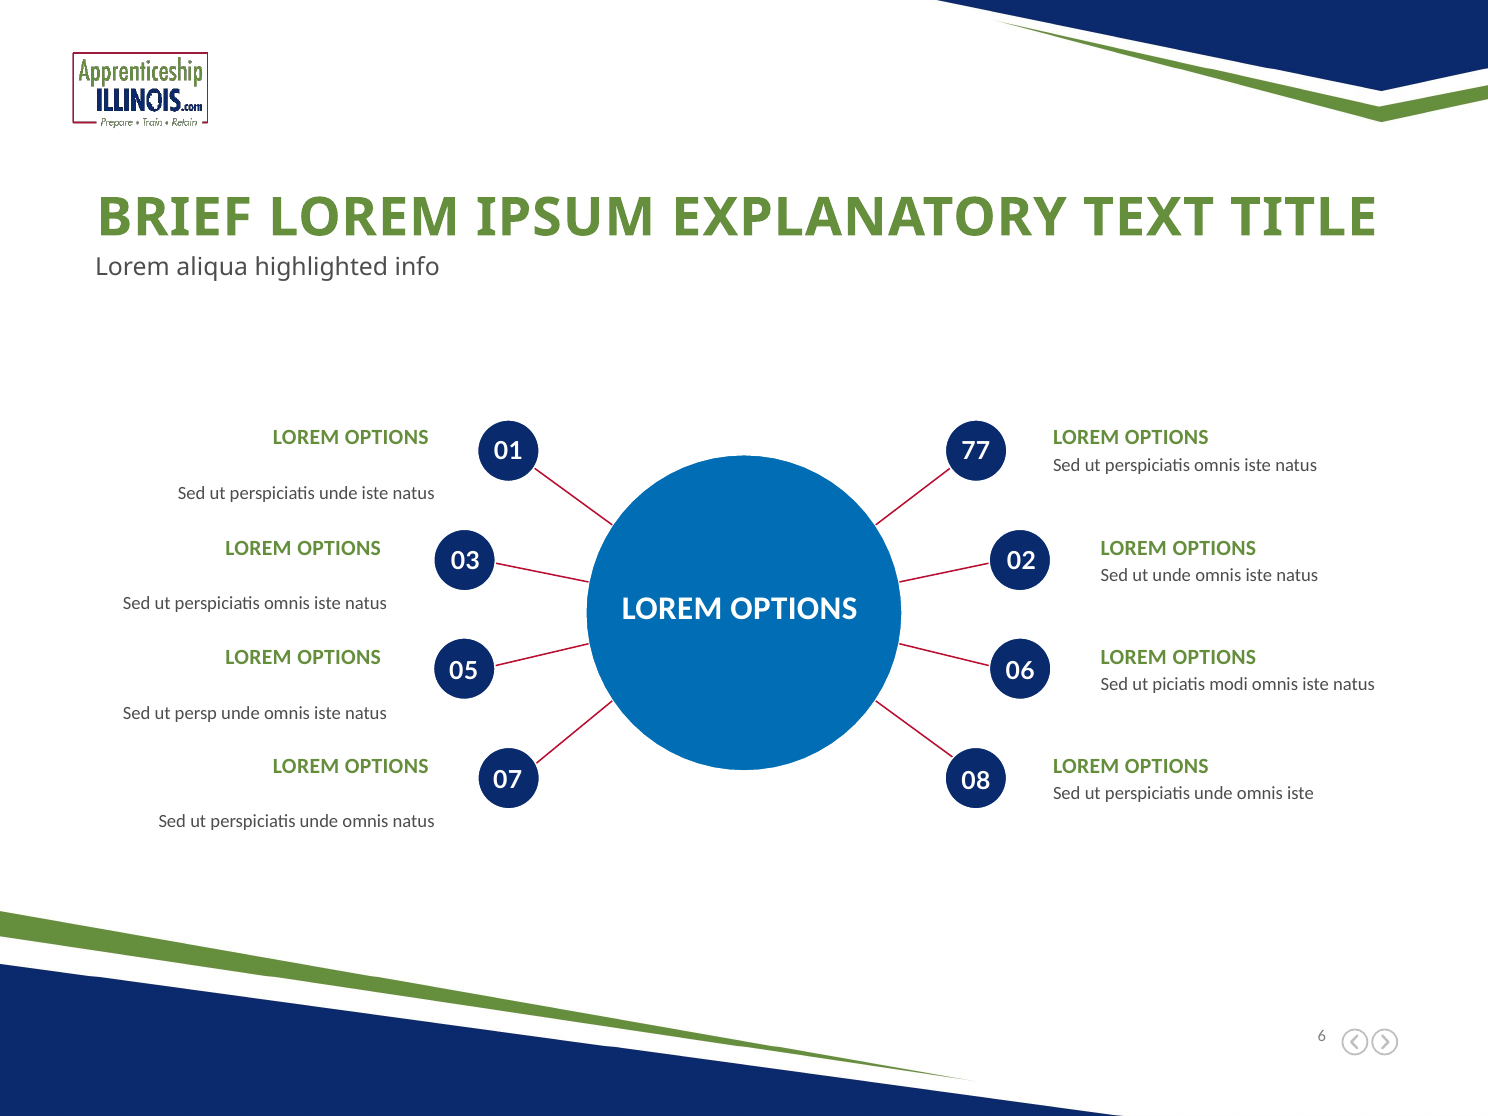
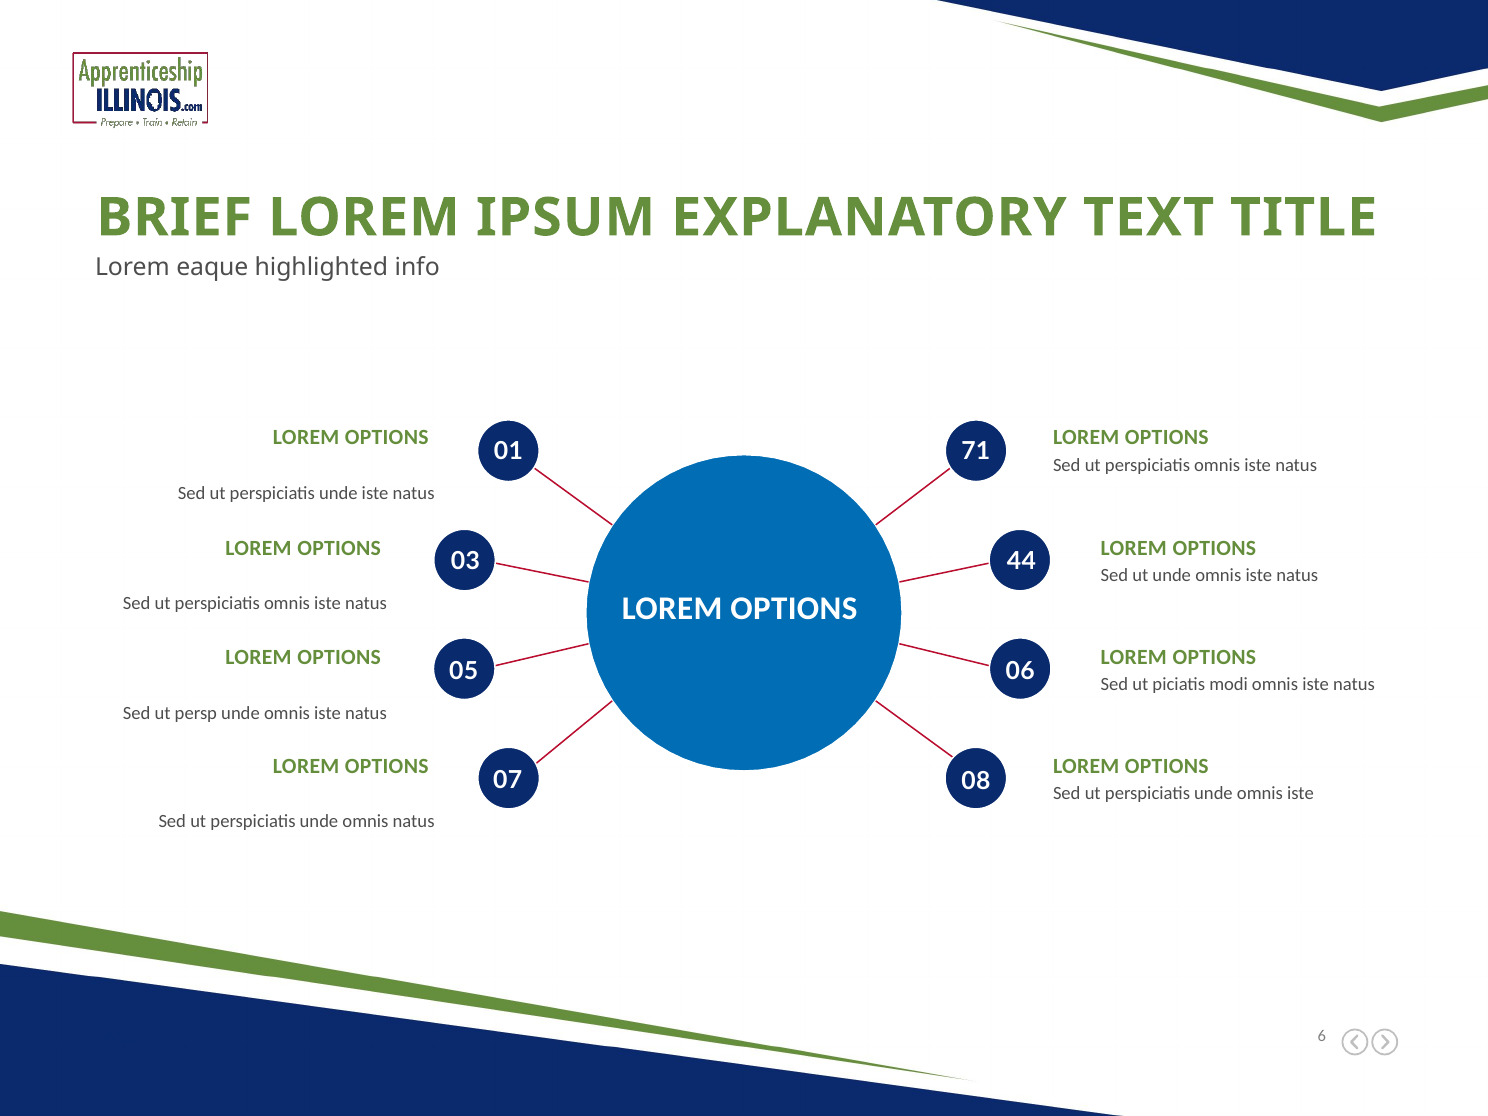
aliqua: aliqua -> eaque
77: 77 -> 71
02: 02 -> 44
